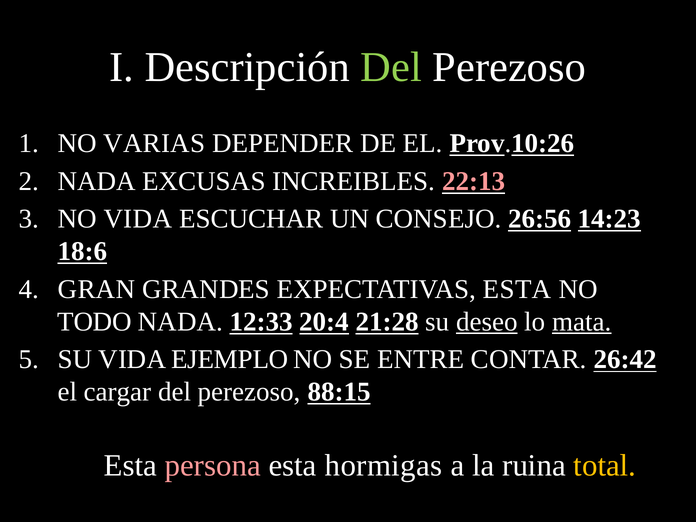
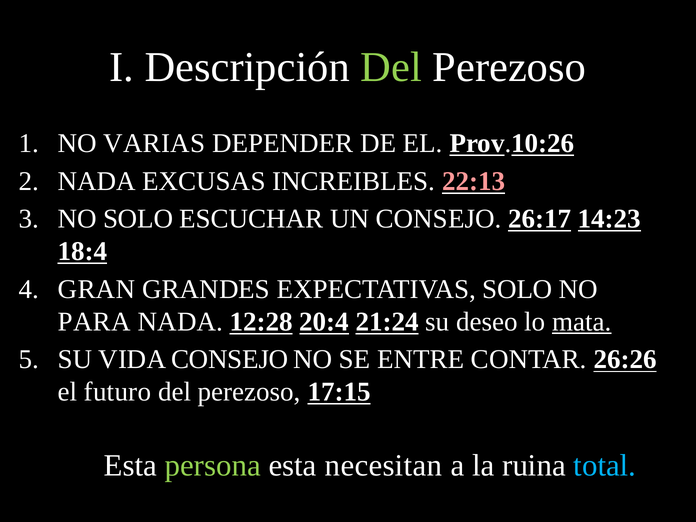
NO VIDA: VIDA -> SOLO
26:56: 26:56 -> 26:17
18:6: 18:6 -> 18:4
EXPECTATIVAS ESTA: ESTA -> SOLO
TODO: TODO -> PARA
12:33: 12:33 -> 12:28
21:28: 21:28 -> 21:24
deseo underline: present -> none
VIDA EJEMPLO: EJEMPLO -> CONSEJO
26:42: 26:42 -> 26:26
cargar: cargar -> futuro
88:15: 88:15 -> 17:15
persona colour: pink -> light green
hormigas: hormigas -> necesitan
total colour: yellow -> light blue
